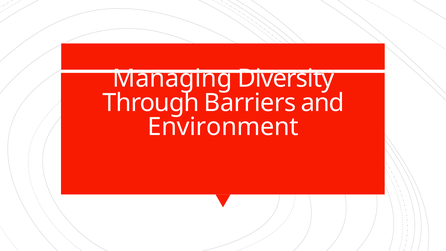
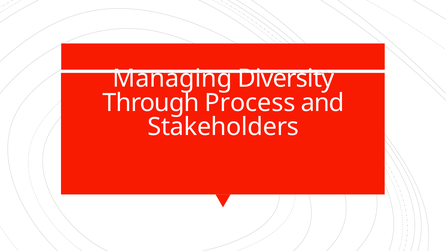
Barriers: Barriers -> Process
Environment: Environment -> Stakeholders
